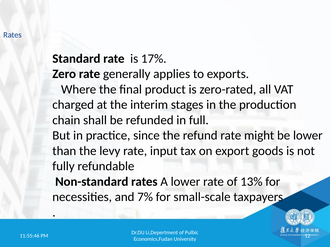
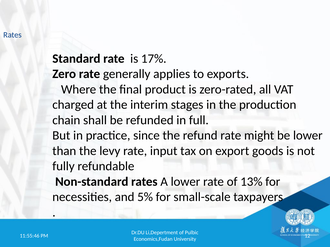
7%: 7% -> 5%
